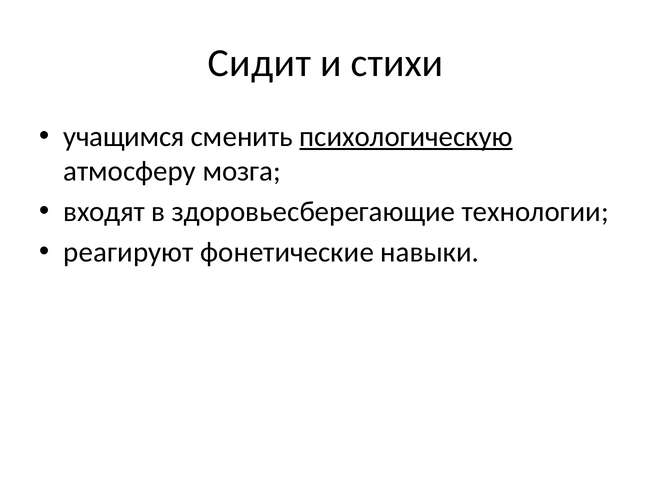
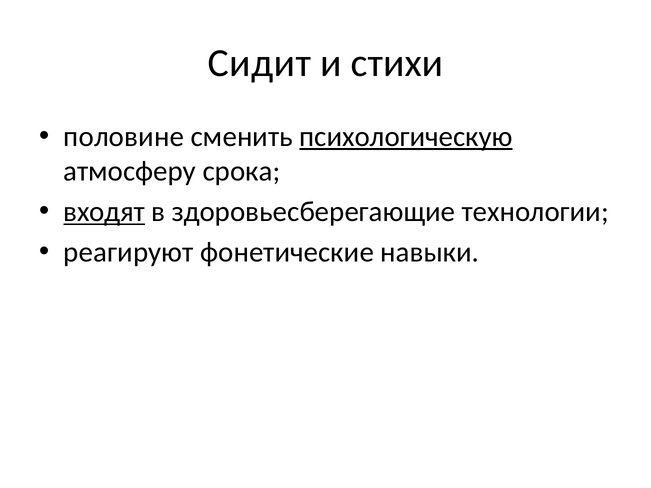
учащимся: учащимся -> половине
мозга: мозга -> срока
входят underline: none -> present
